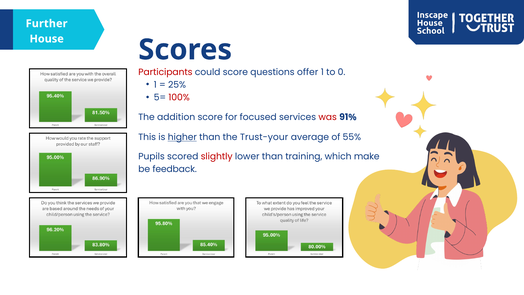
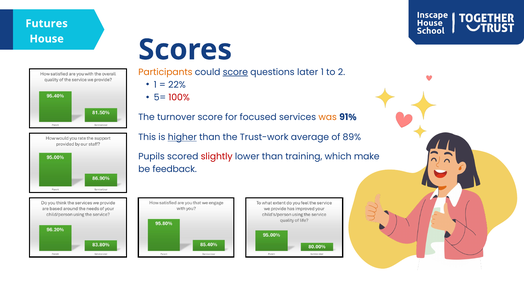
Further: Further -> Futures
Participants colour: red -> orange
score at (235, 72) underline: none -> present
offer: offer -> later
0: 0 -> 2
25%: 25% -> 22%
addition: addition -> turnover
was colour: red -> orange
Trust-your: Trust-your -> Trust-work
55%: 55% -> 89%
